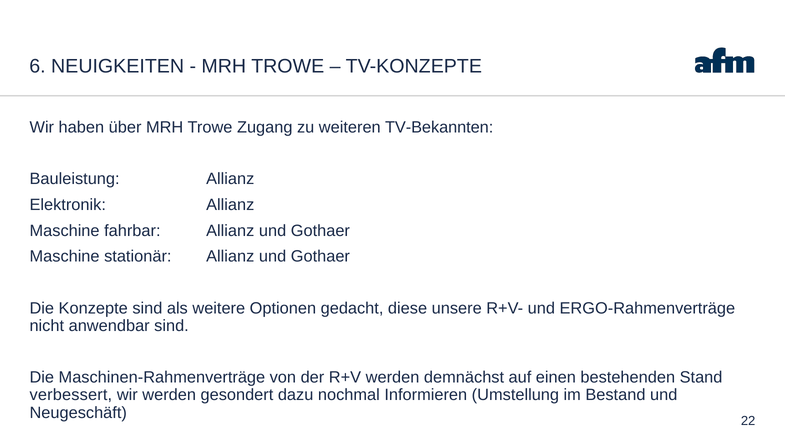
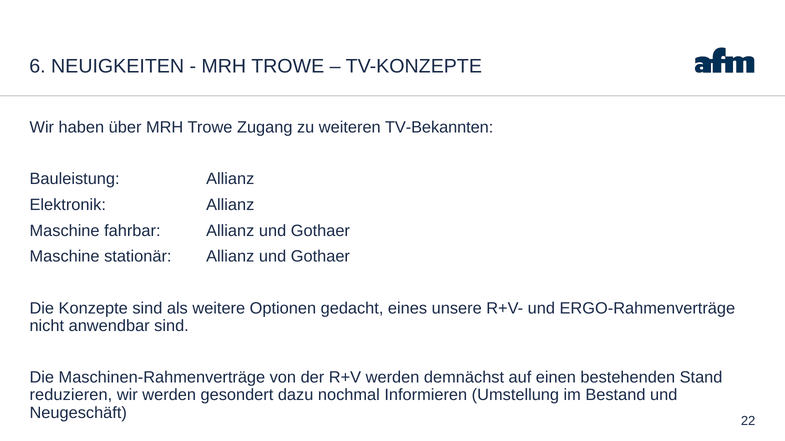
diese: diese -> eines
verbessert: verbessert -> reduzieren
